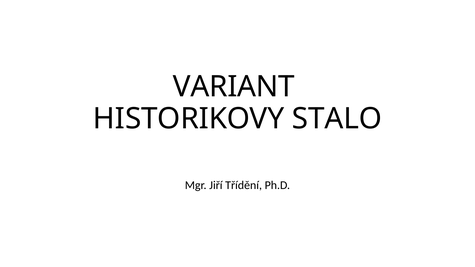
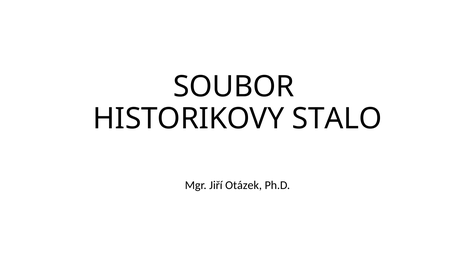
VARIANT: VARIANT -> SOUBOR
Třídění: Třídění -> Otázek
